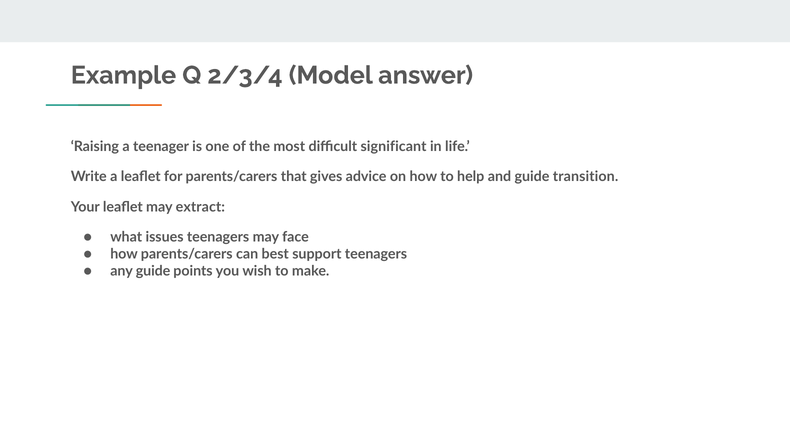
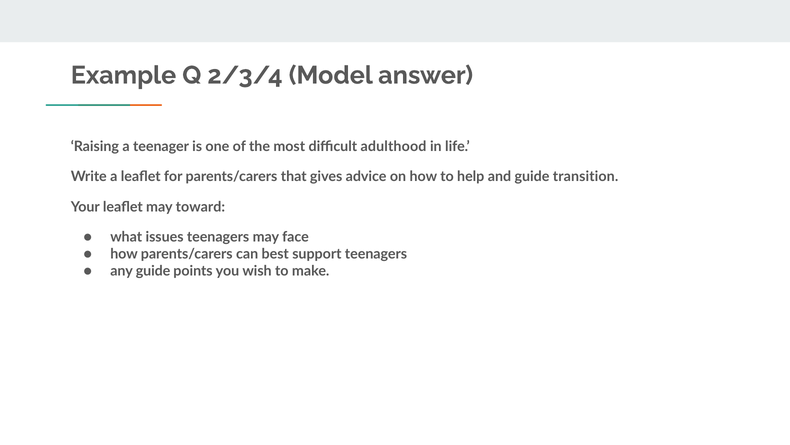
significant: significant -> adulthood
extract: extract -> toward
